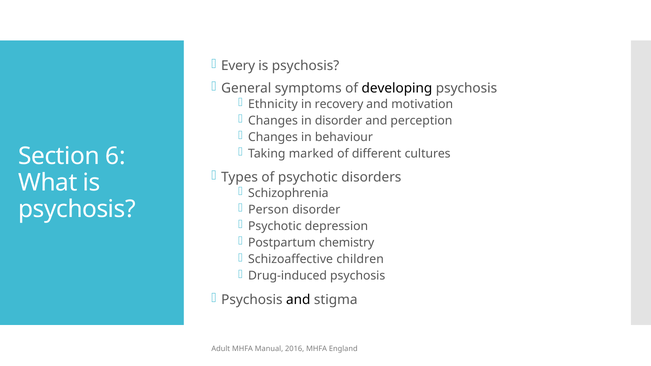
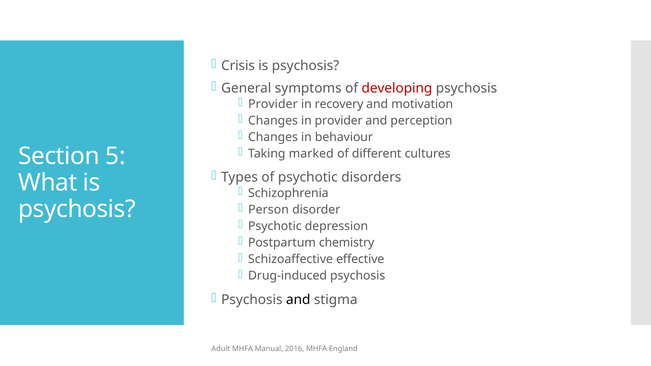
Every: Every -> Crisis
developing colour: black -> red
Ethnicity at (273, 104): Ethnicity -> Provider
in disorder: disorder -> provider
6: 6 -> 5
children: children -> effective
